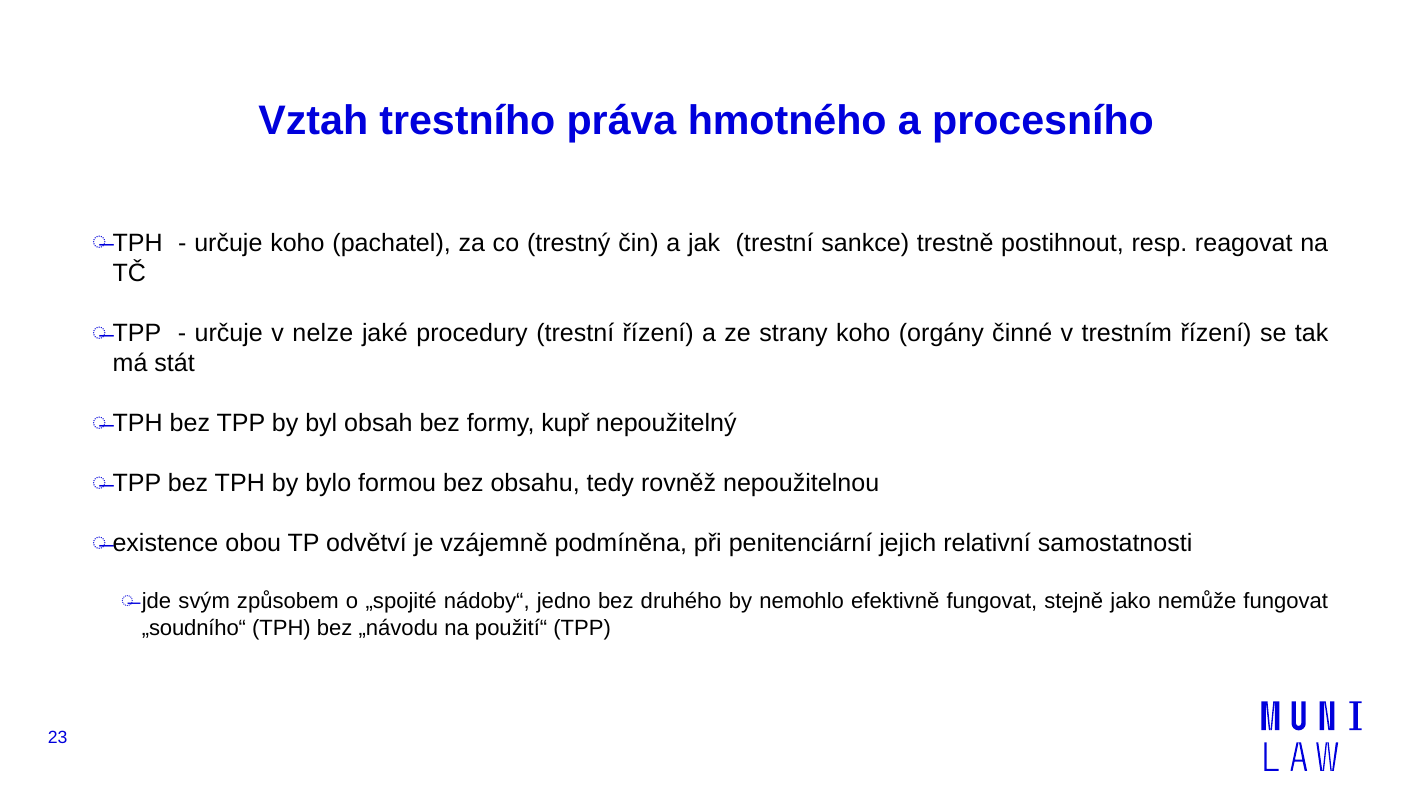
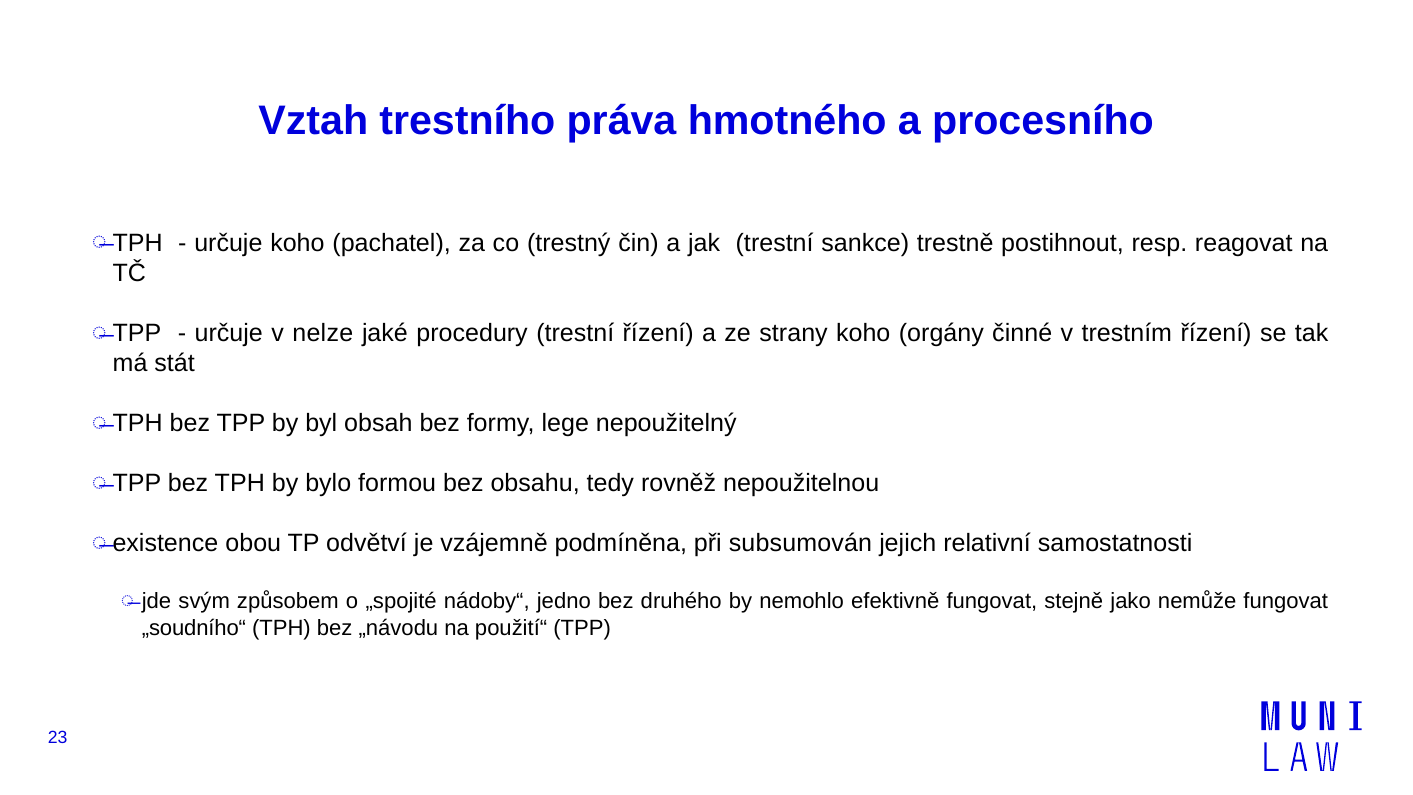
kupř: kupř -> lege
penitenciární: penitenciární -> subsumován
